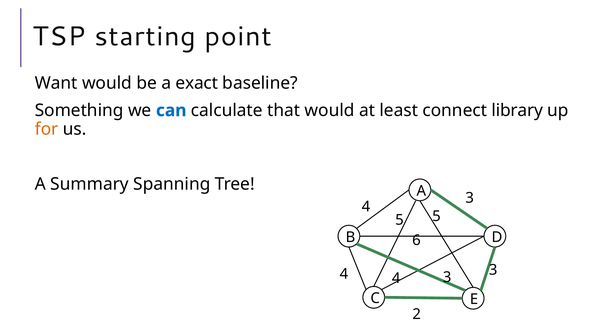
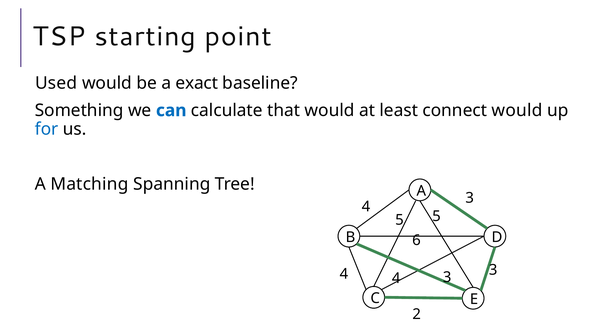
Want: Want -> Used
connect library: library -> would
for colour: orange -> blue
Summary: Summary -> Matching
